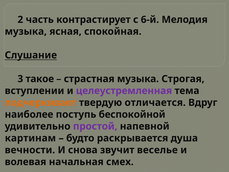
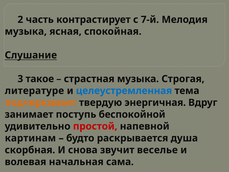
6-й: 6-й -> 7-й
вступлении: вступлении -> литературе
целеустремленная colour: purple -> blue
отличается: отличается -> энергичная
наиболее: наиболее -> занимает
простой colour: purple -> red
вечности: вечности -> скорбная
смех: смех -> сама
